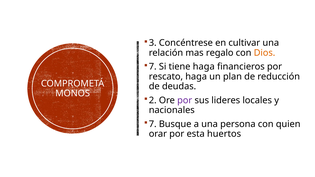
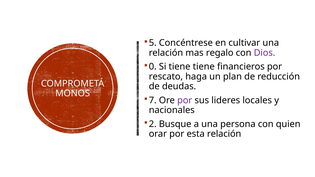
3: 3 -> 5
Dios colour: orange -> purple
7 at (153, 67): 7 -> 0
tiene haga: haga -> tiene
2: 2 -> 7
7 at (153, 124): 7 -> 2
esta huertos: huertos -> relación
